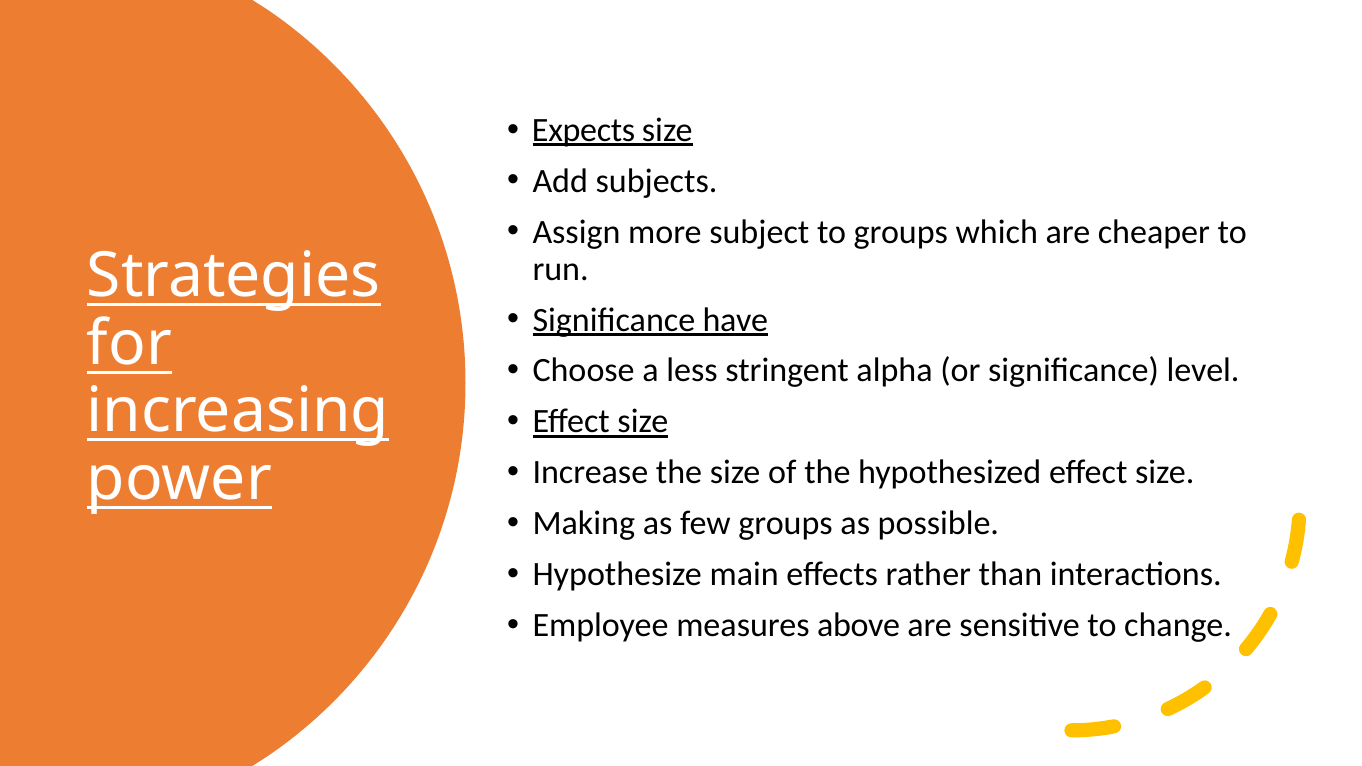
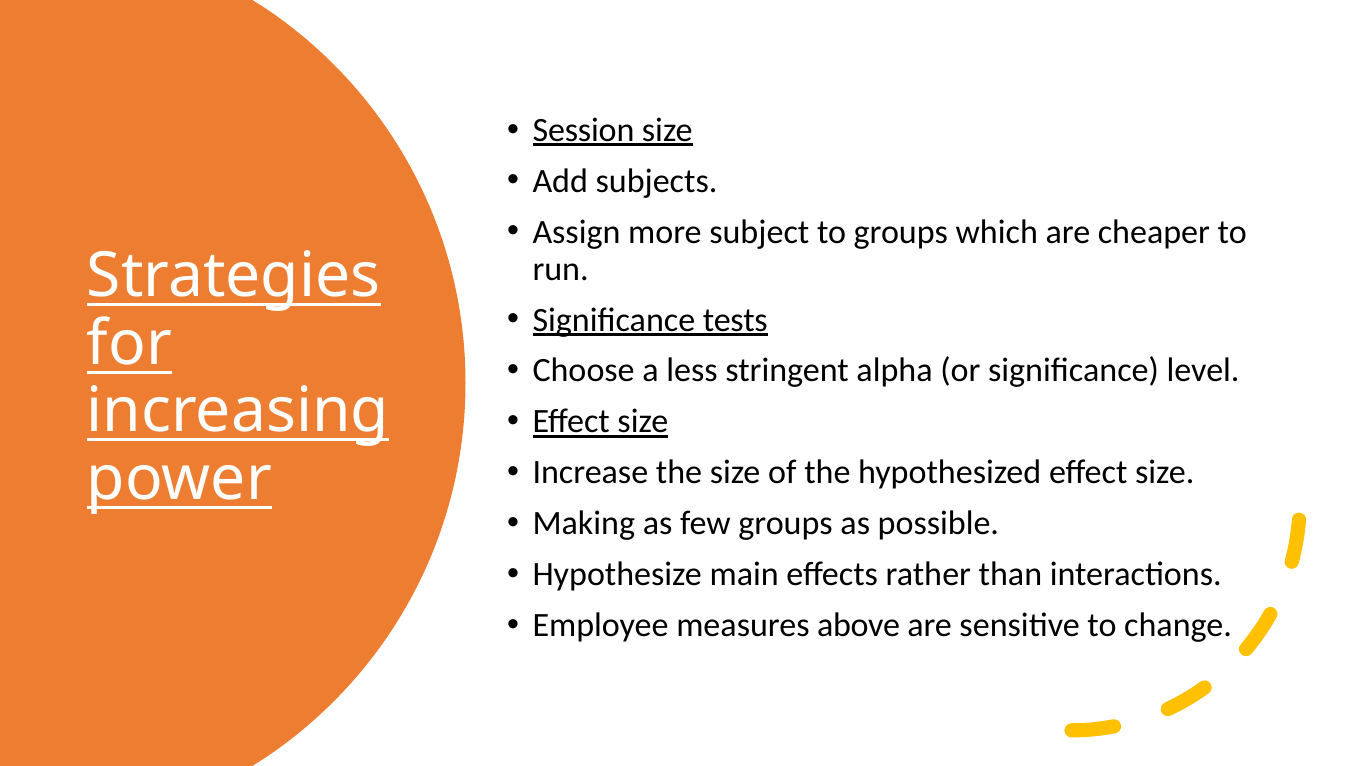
Expects: Expects -> Session
have: have -> tests
